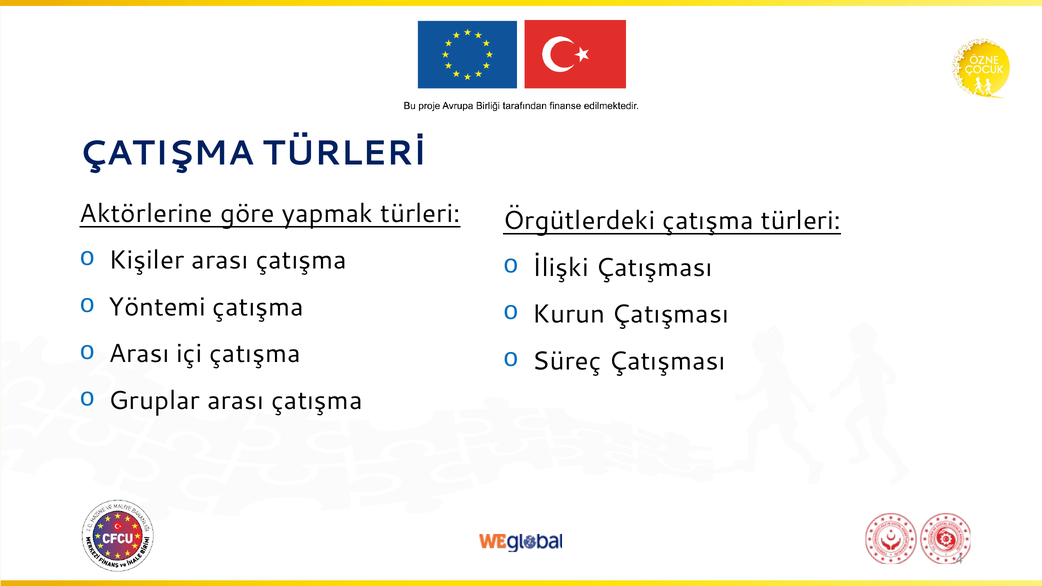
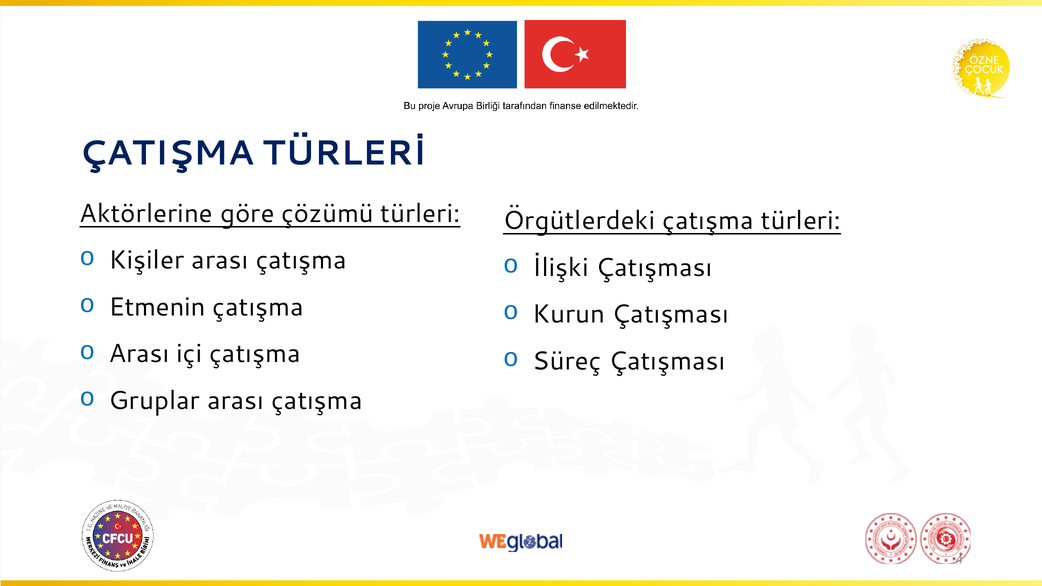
yapmak: yapmak -> çözümü
Yöntemi: Yöntemi -> Etmenin
